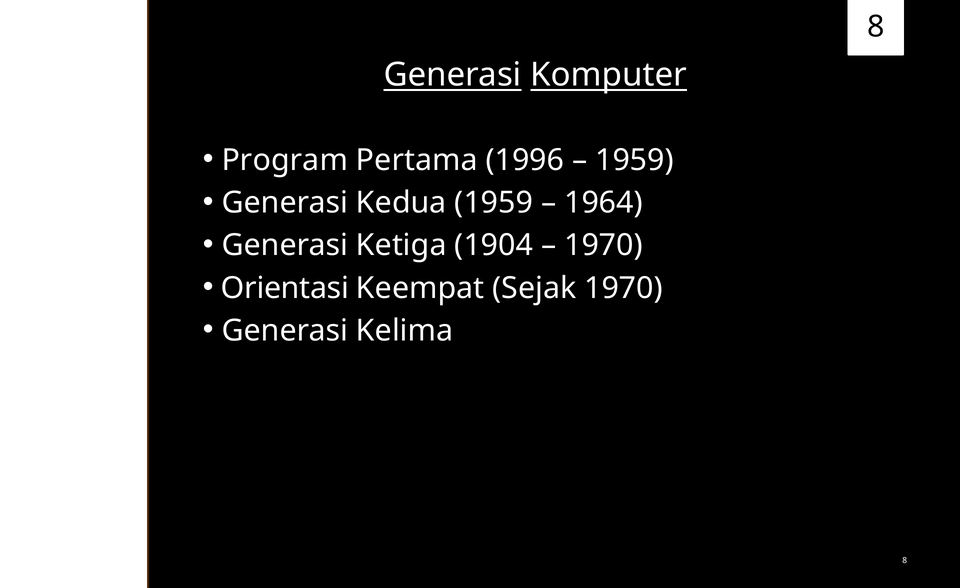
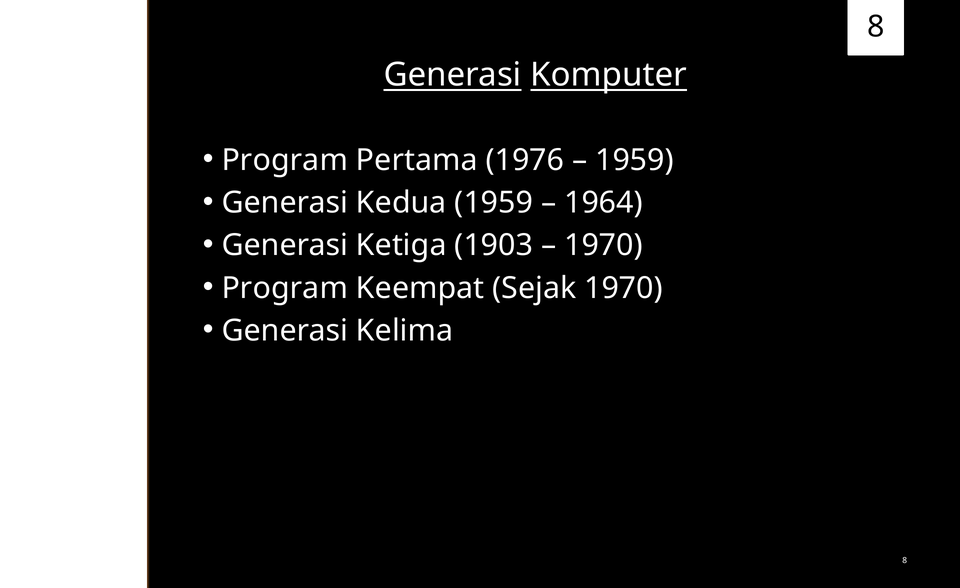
1996: 1996 -> 1976
1904: 1904 -> 1903
Orientasi at (285, 288): Orientasi -> Program
